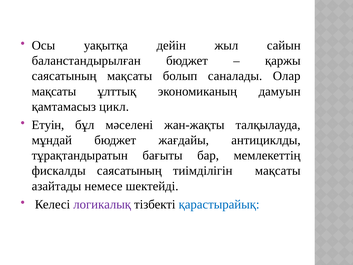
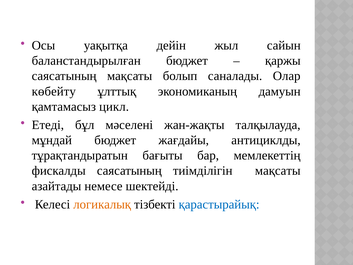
мақсаты at (54, 91): мақсаты -> көбейту
Етуін: Етуін -> Етеді
логикалық colour: purple -> orange
